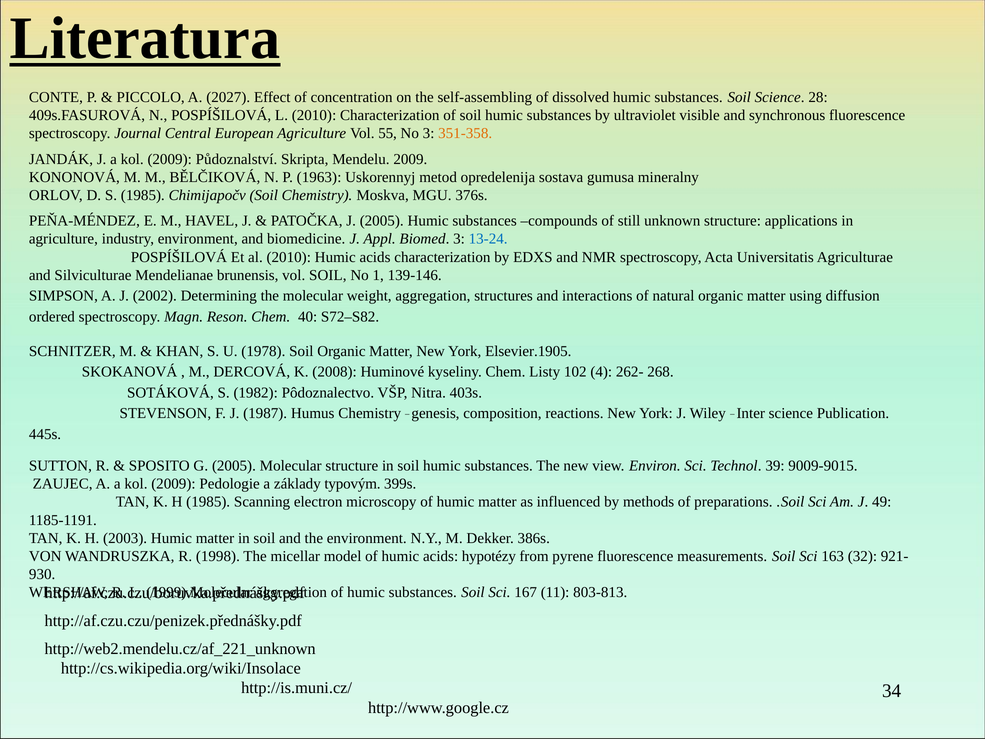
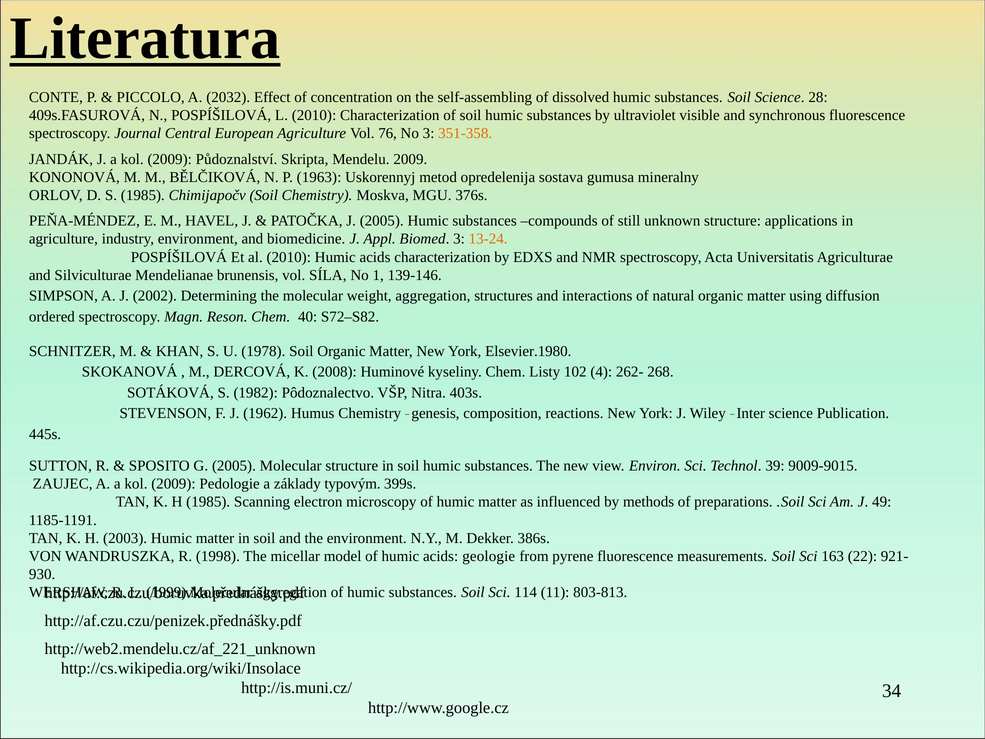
2027: 2027 -> 2032
55: 55 -> 76
13-24 colour: blue -> orange
vol SOIL: SOIL -> SÍLA
Elsevier.1905: Elsevier.1905 -> Elsevier.1980
1987: 1987 -> 1962
hypotézy: hypotézy -> geologie
32: 32 -> 22
167: 167 -> 114
